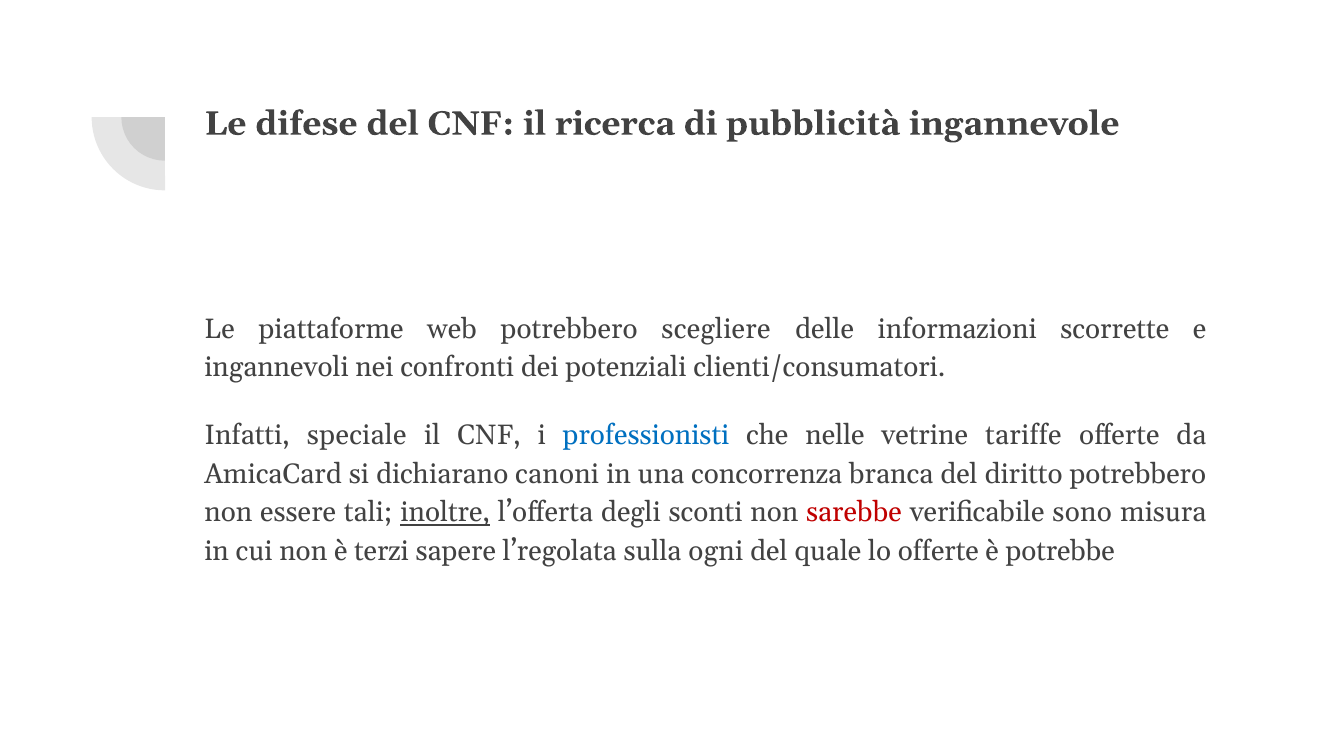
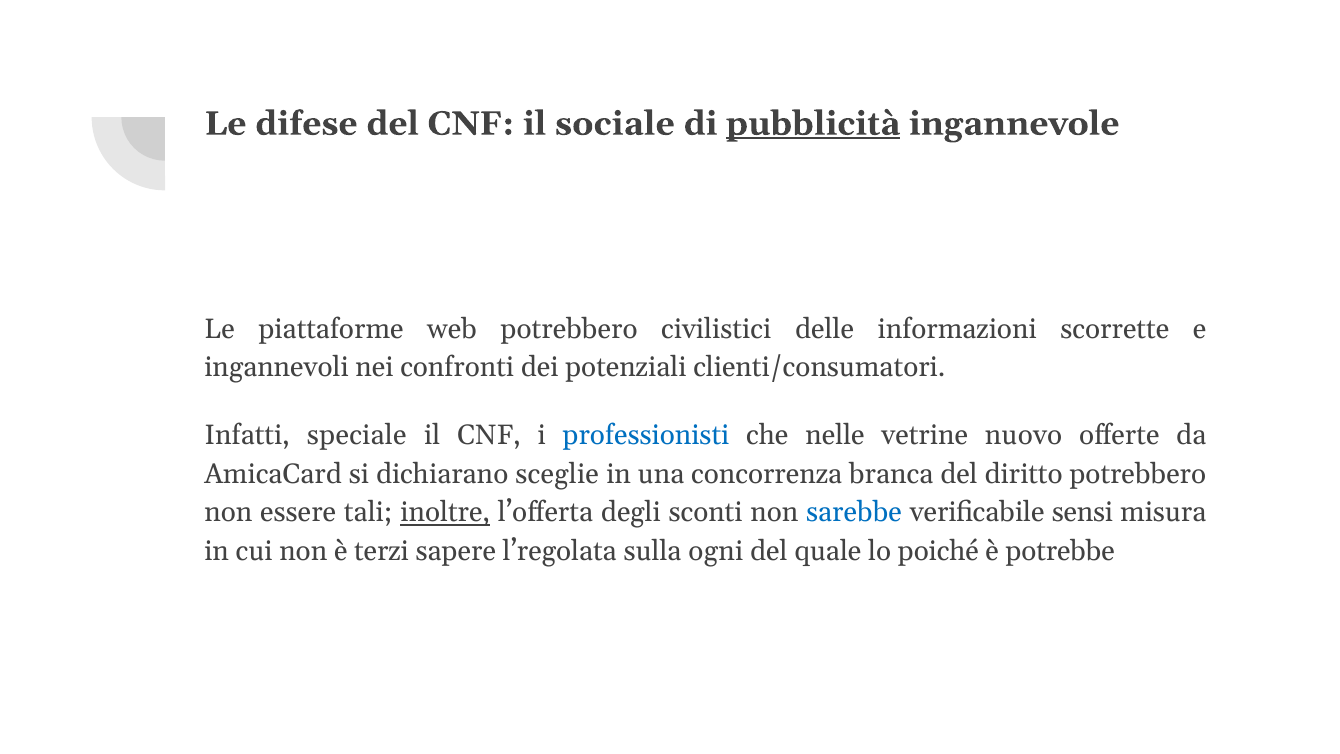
ricerca: ricerca -> sociale
pubblicità underline: none -> present
scegliere: scegliere -> civilistici
tariffe: tariffe -> nuovo
canoni: canoni -> sceglie
sarebbe colour: red -> blue
sono: sono -> sensi
lo offerte: offerte -> poiché
